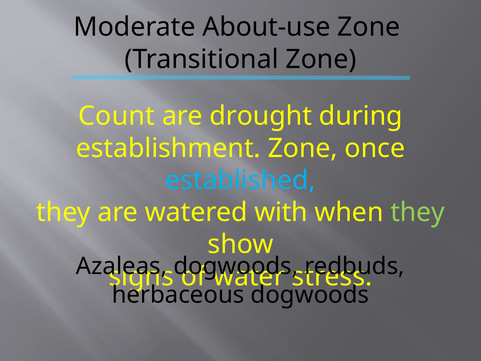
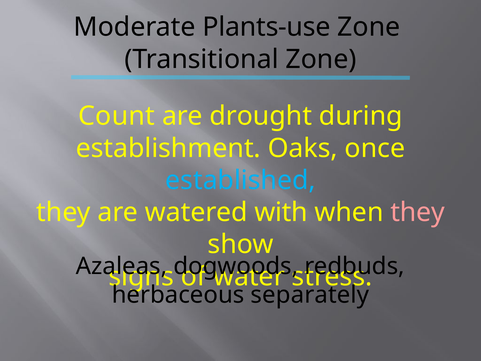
About-use: About-use -> Plants-use
establishment Zone: Zone -> Oaks
they at (418, 212) colour: light green -> pink
herbaceous dogwoods: dogwoods -> separately
